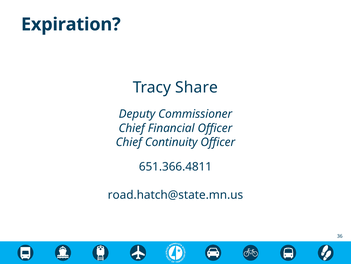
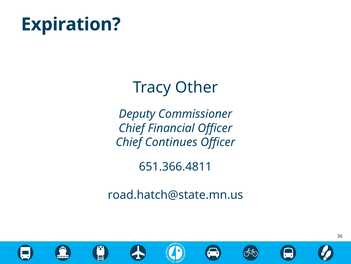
Share: Share -> Other
Continuity: Continuity -> Continues
